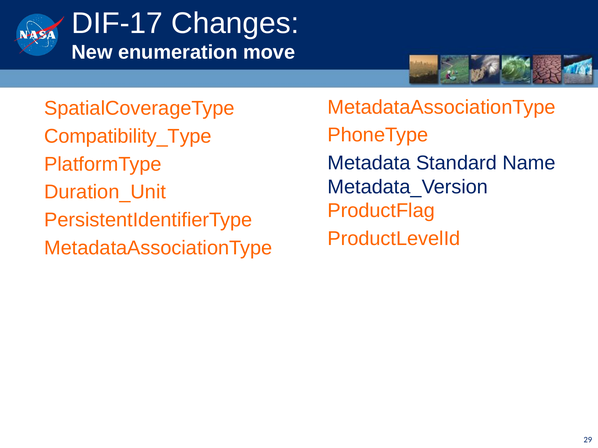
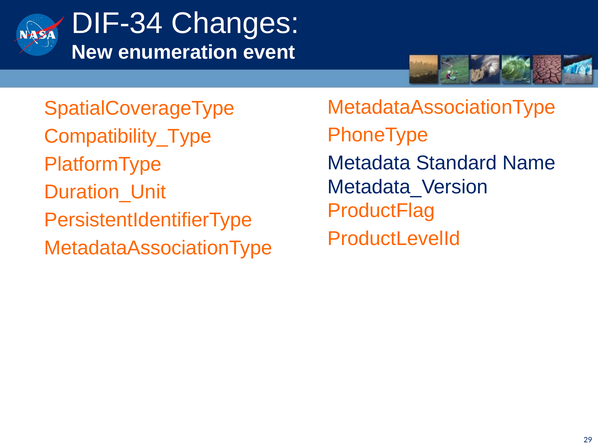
DIF-17: DIF-17 -> DIF-34
move: move -> event
